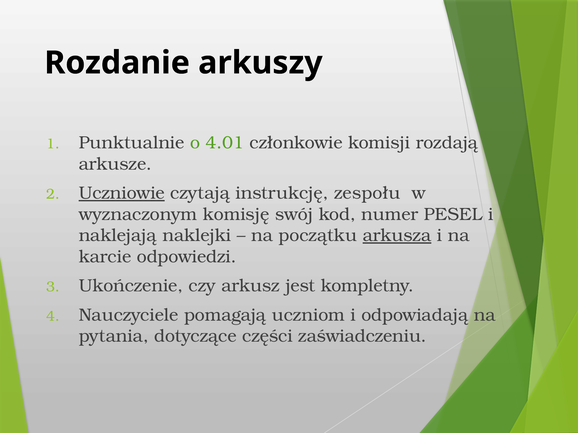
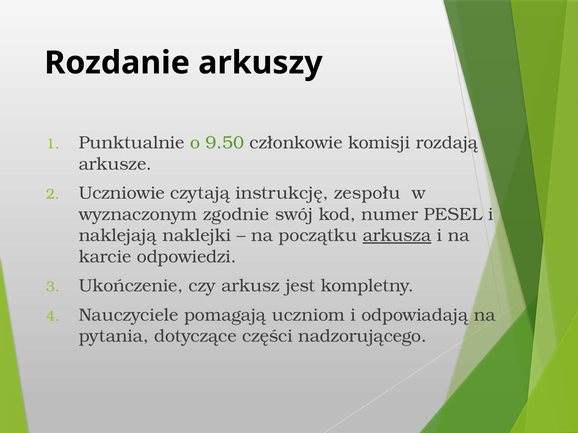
4.01: 4.01 -> 9.50
Uczniowie underline: present -> none
komisję: komisję -> zgodnie
zaświadczeniu: zaświadczeniu -> nadzorującego
